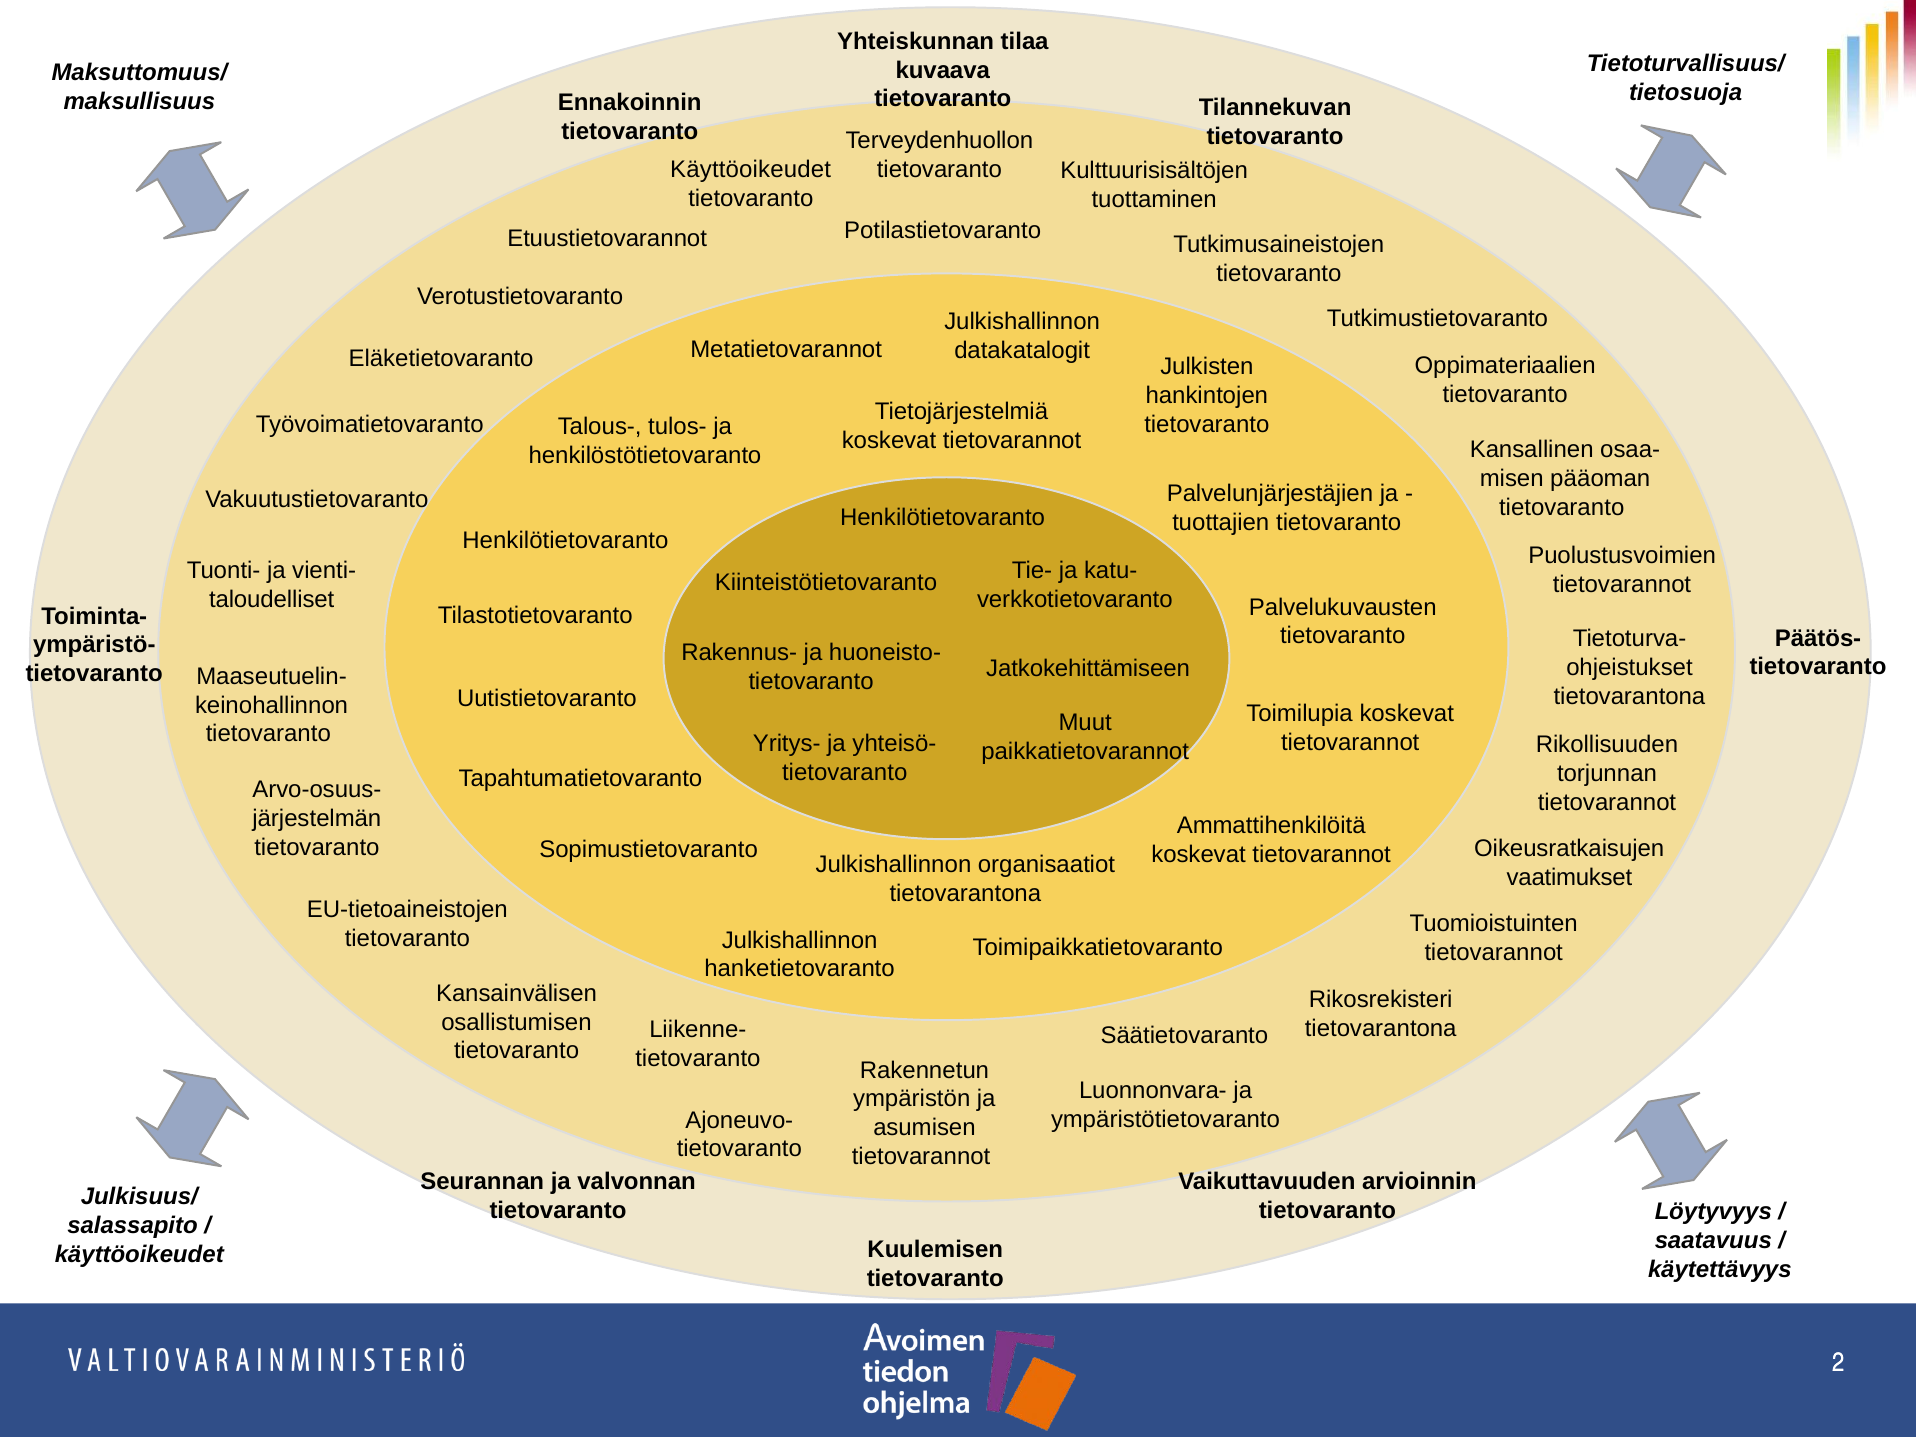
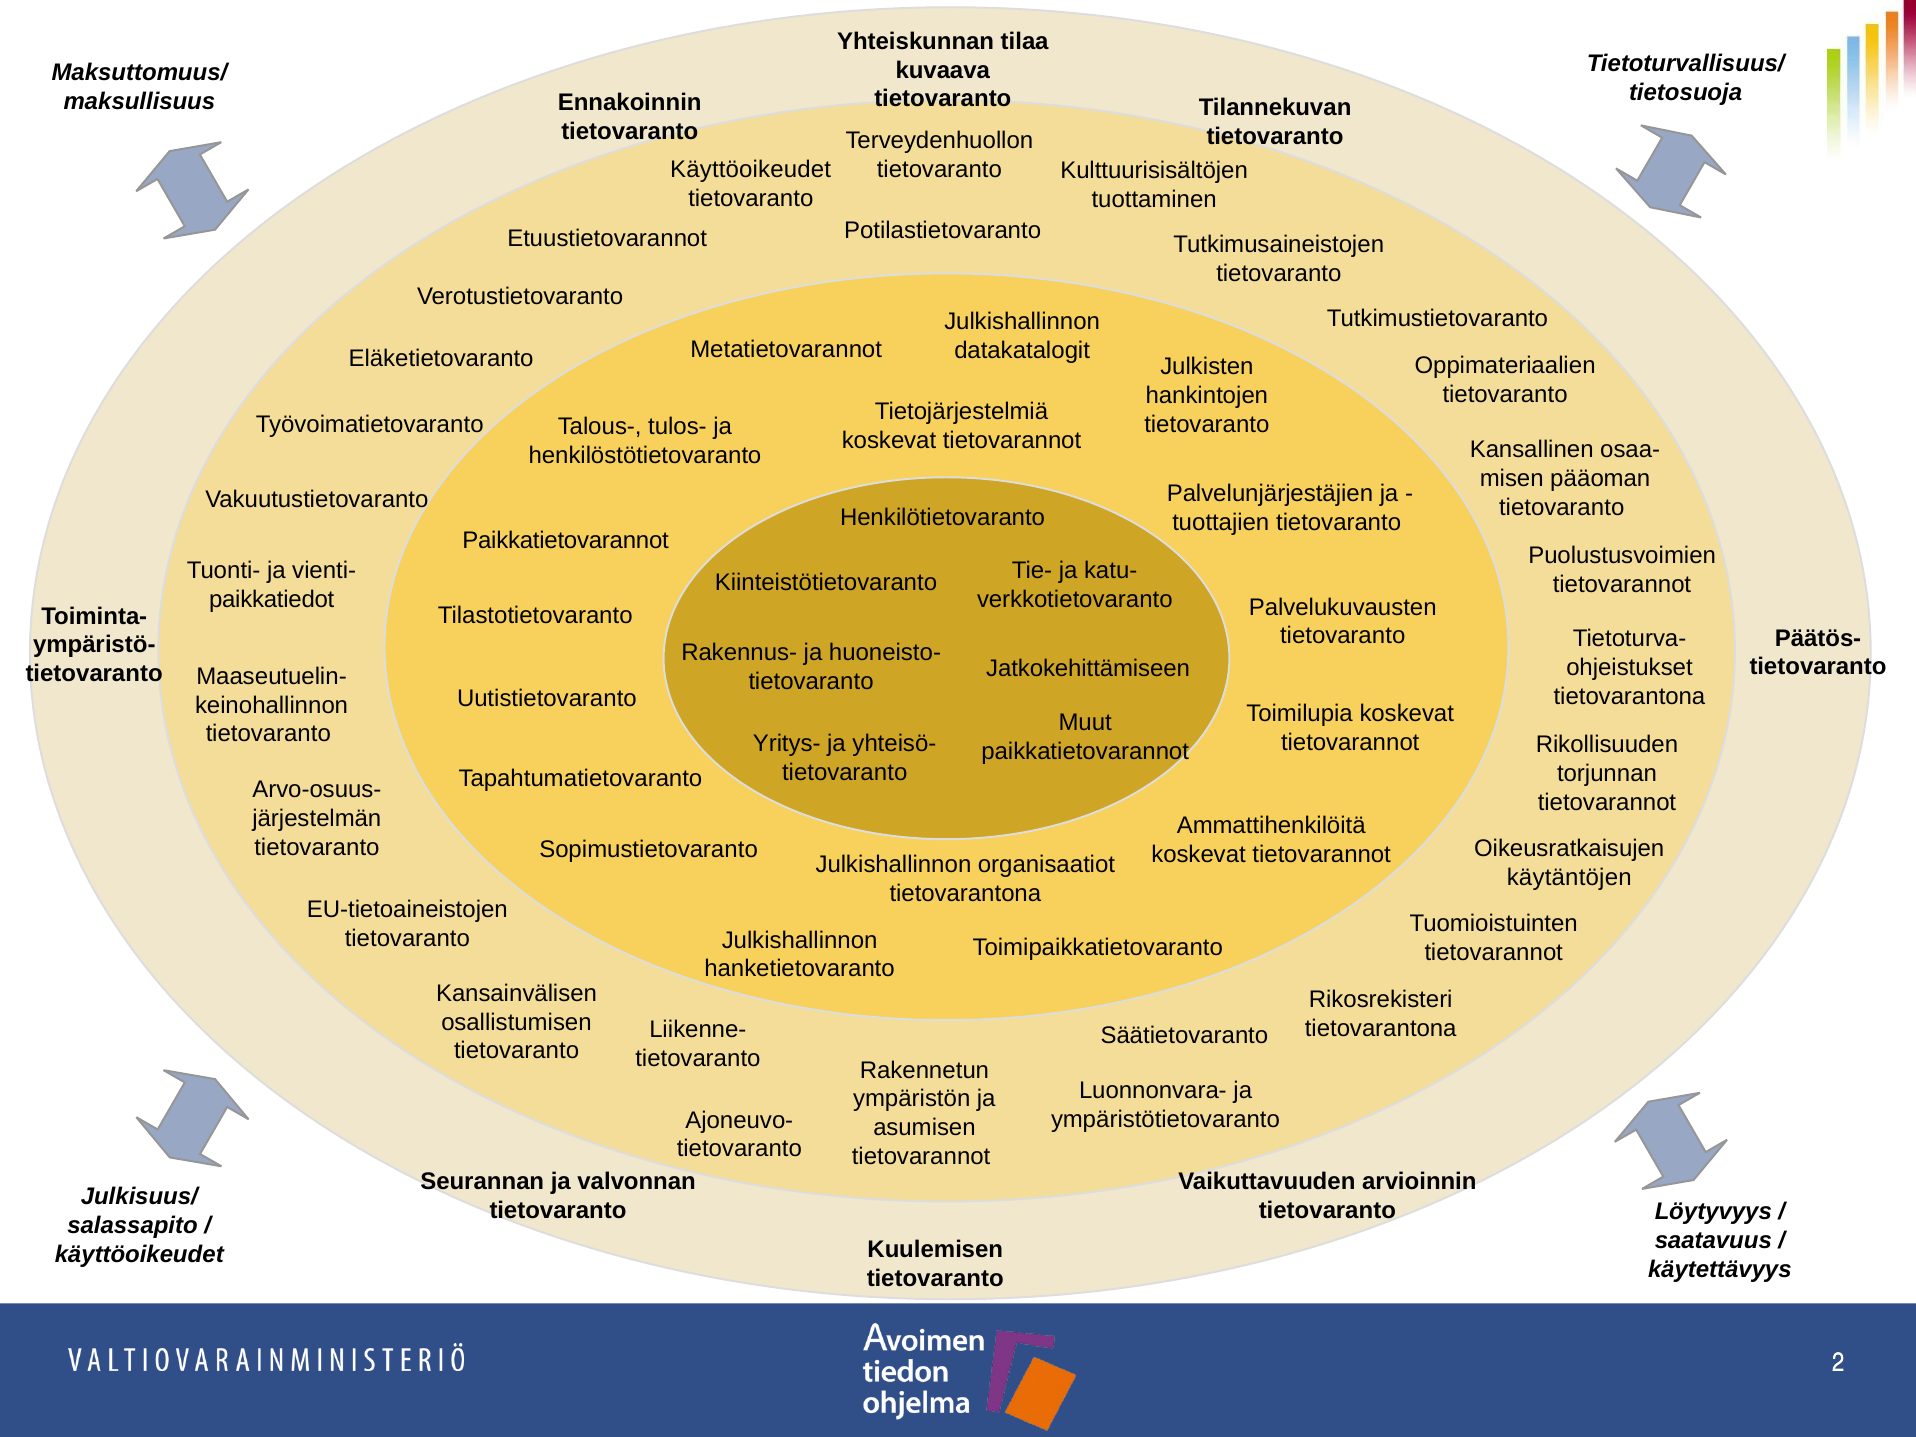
Henkilötietovaranto at (565, 540): Henkilötietovaranto -> Paikkatietovarannot
taloudelliset: taloudelliset -> paikkatiedot
vaatimukset: vaatimukset -> käytäntöjen
